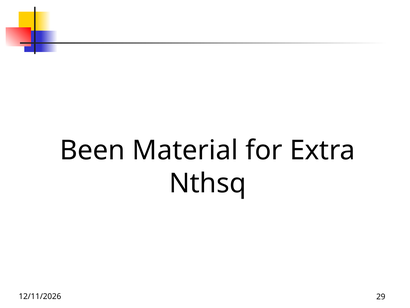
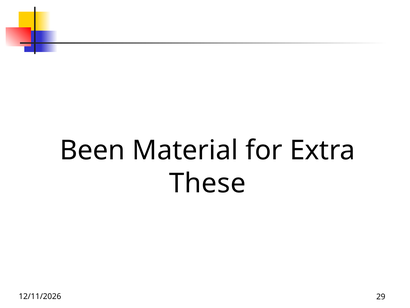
Nthsq: Nthsq -> These
